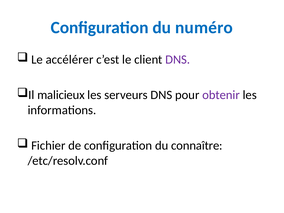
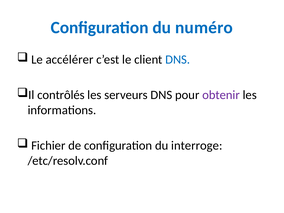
DNS at (178, 60) colour: purple -> blue
malicieux: malicieux -> contrôlés
connaître: connaître -> interroge
